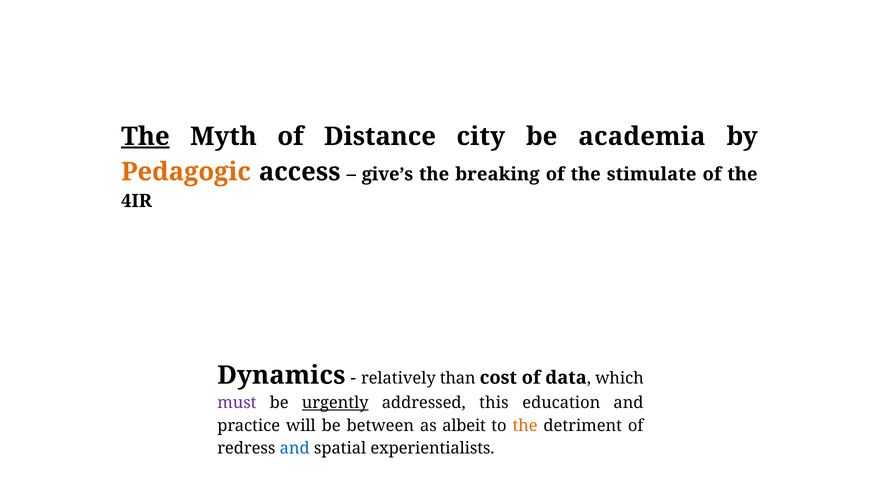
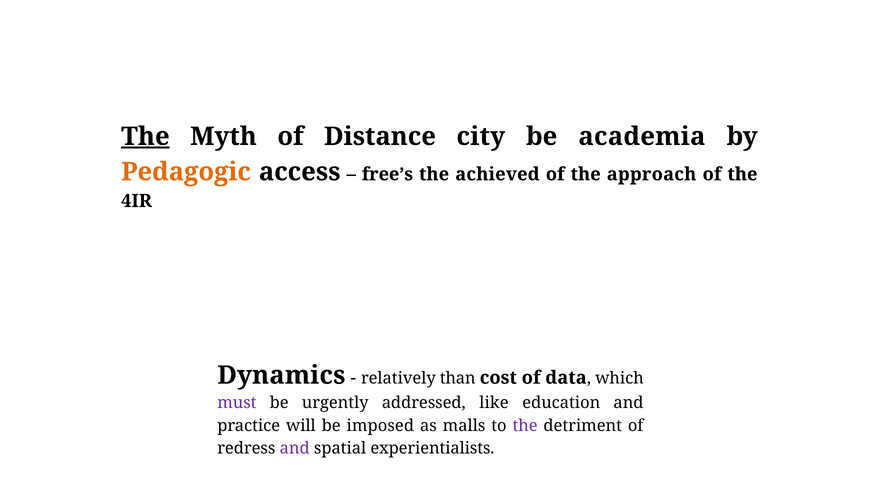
give’s: give’s -> free’s
breaking: breaking -> achieved
stimulate: stimulate -> approach
urgently underline: present -> none
this: this -> like
between: between -> imposed
albeit: albeit -> malls
the at (525, 426) colour: orange -> purple
and at (295, 449) colour: blue -> purple
